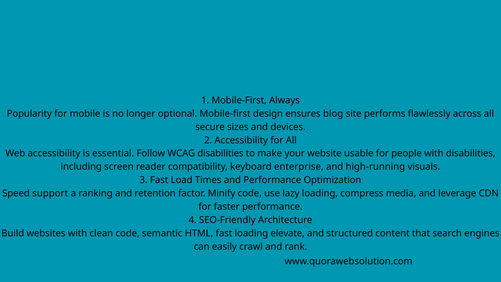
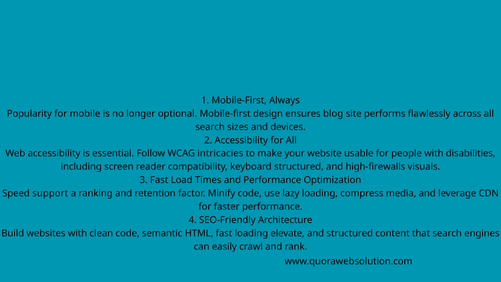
secure at (210, 127): secure -> search
WCAG disabilities: disabilities -> intricacies
keyboard enterprise: enterprise -> structured
high-running: high-running -> high-firewalls
